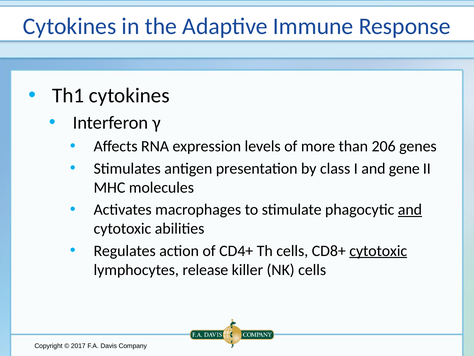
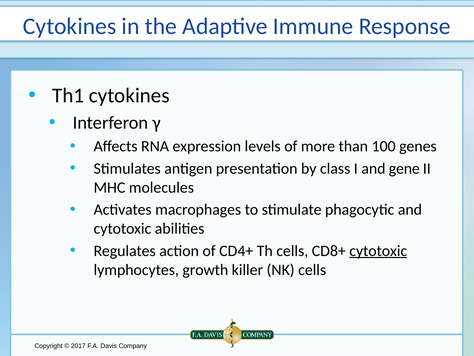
206: 206 -> 100
and at (410, 209) underline: present -> none
release: release -> growth
